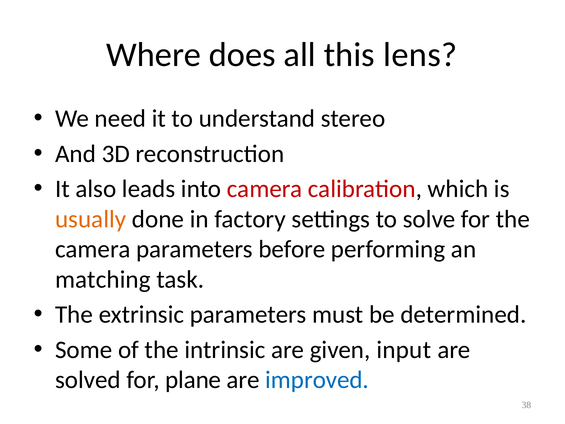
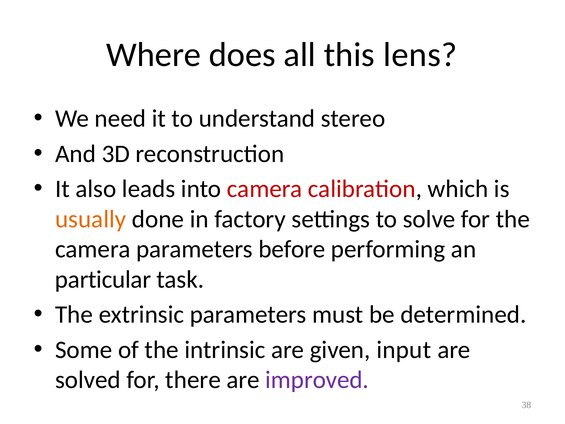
matching: matching -> particular
plane: plane -> there
improved colour: blue -> purple
